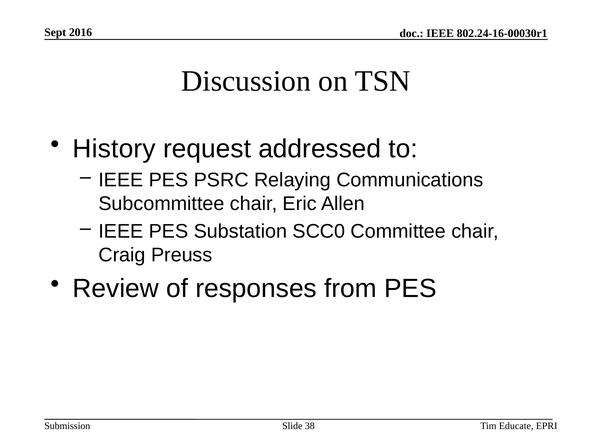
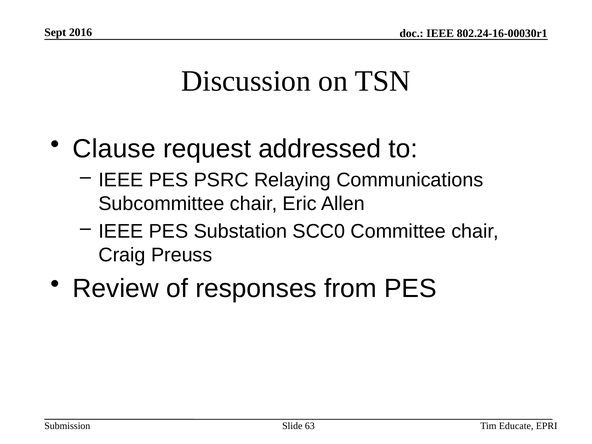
History: History -> Clause
38: 38 -> 63
